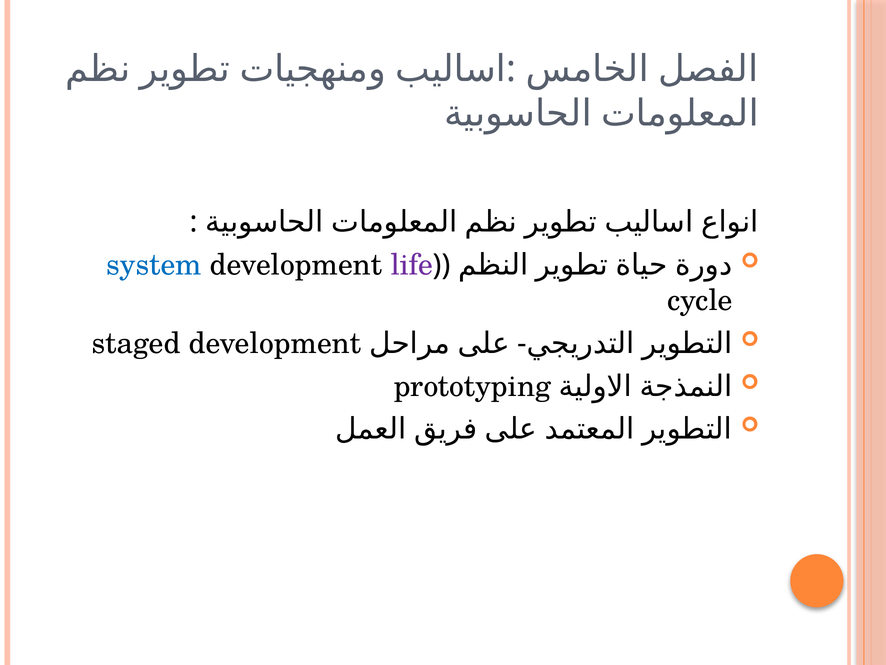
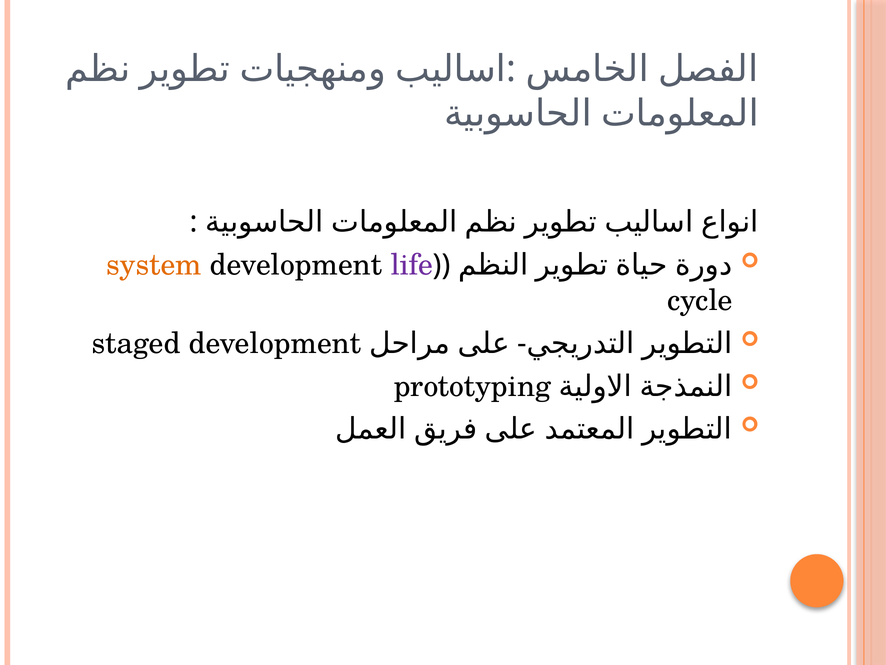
system colour: blue -> orange
